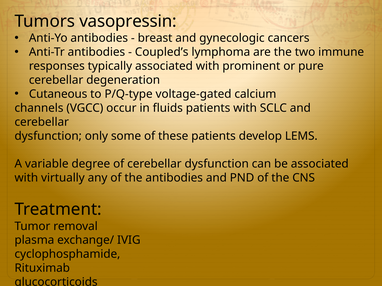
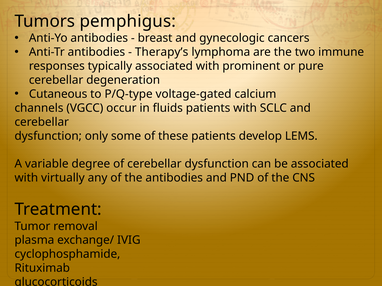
vasopressin: vasopressin -> pemphigus
Coupled’s: Coupled’s -> Therapy’s
